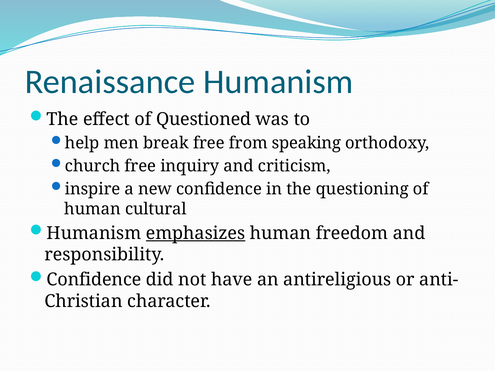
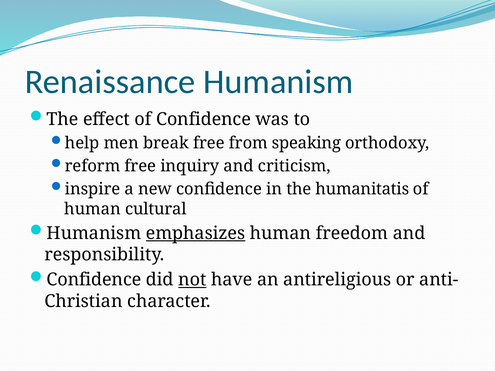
of Questioned: Questioned -> Confidence
church: church -> reform
questioning: questioning -> humanitatis
not underline: none -> present
